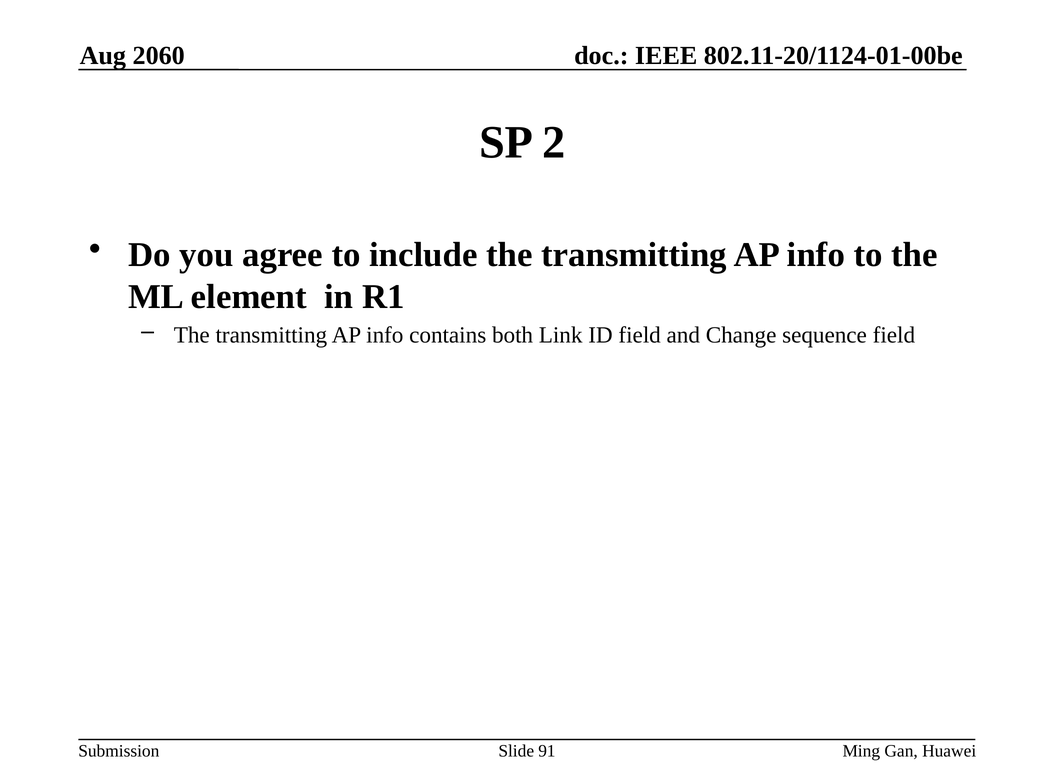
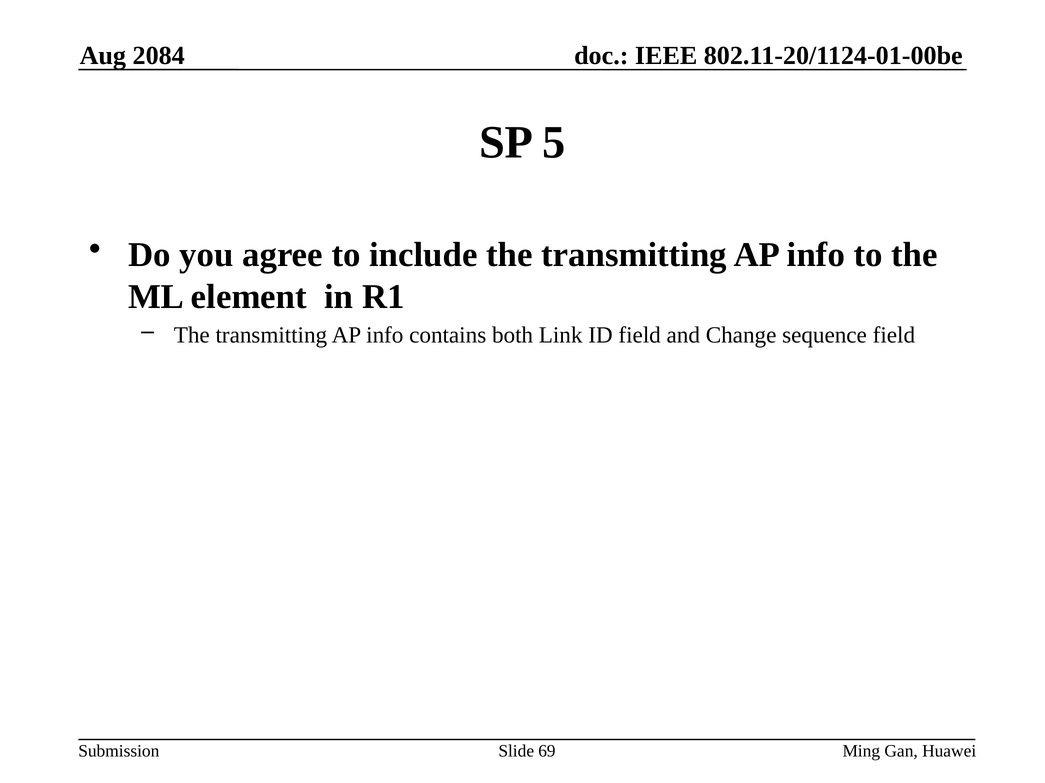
2060: 2060 -> 2084
2: 2 -> 5
91: 91 -> 69
